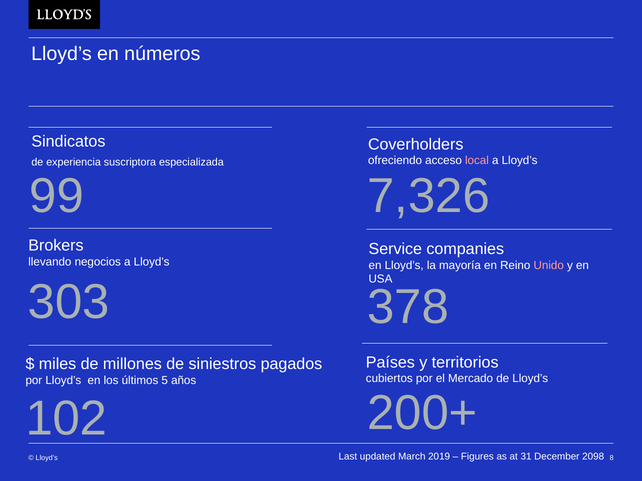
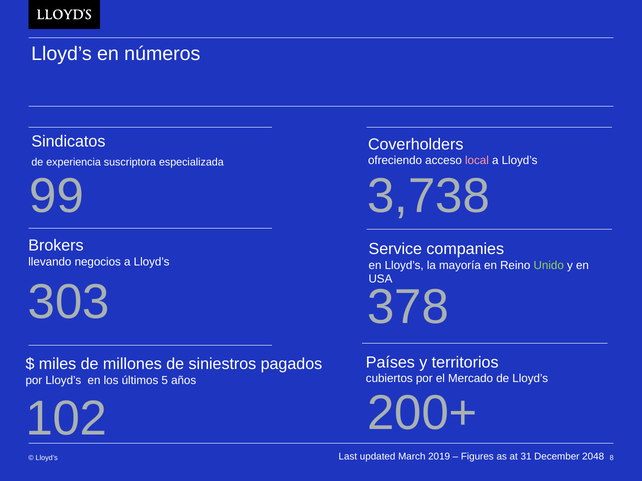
7,326: 7,326 -> 3,738
Unido colour: pink -> light green
2098: 2098 -> 2048
